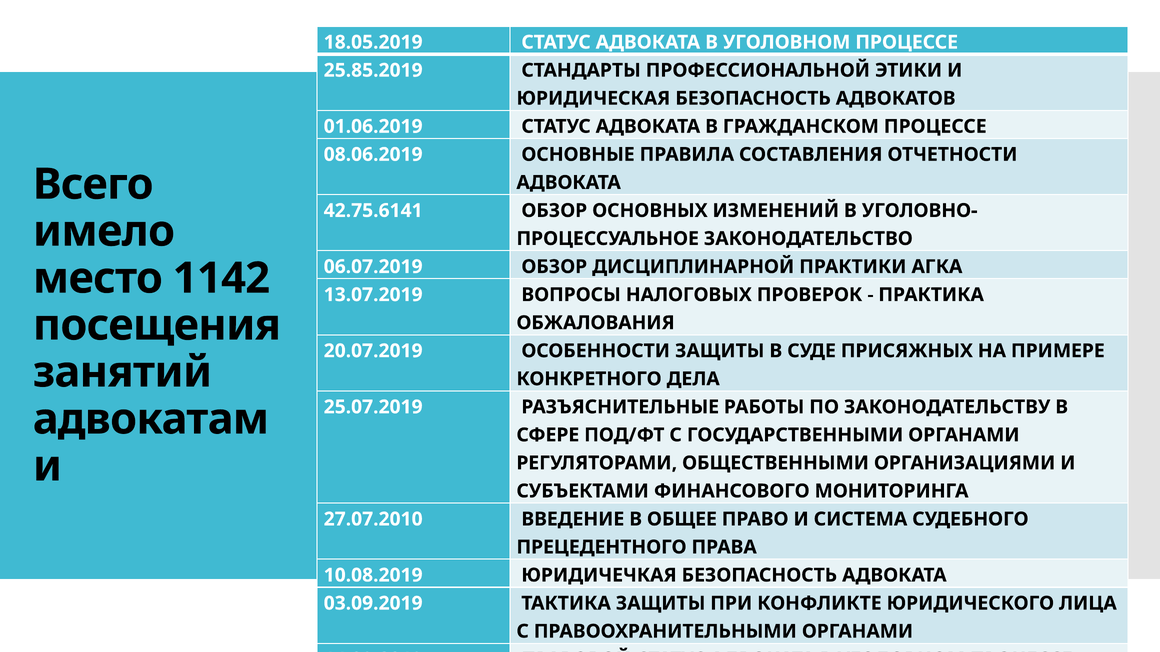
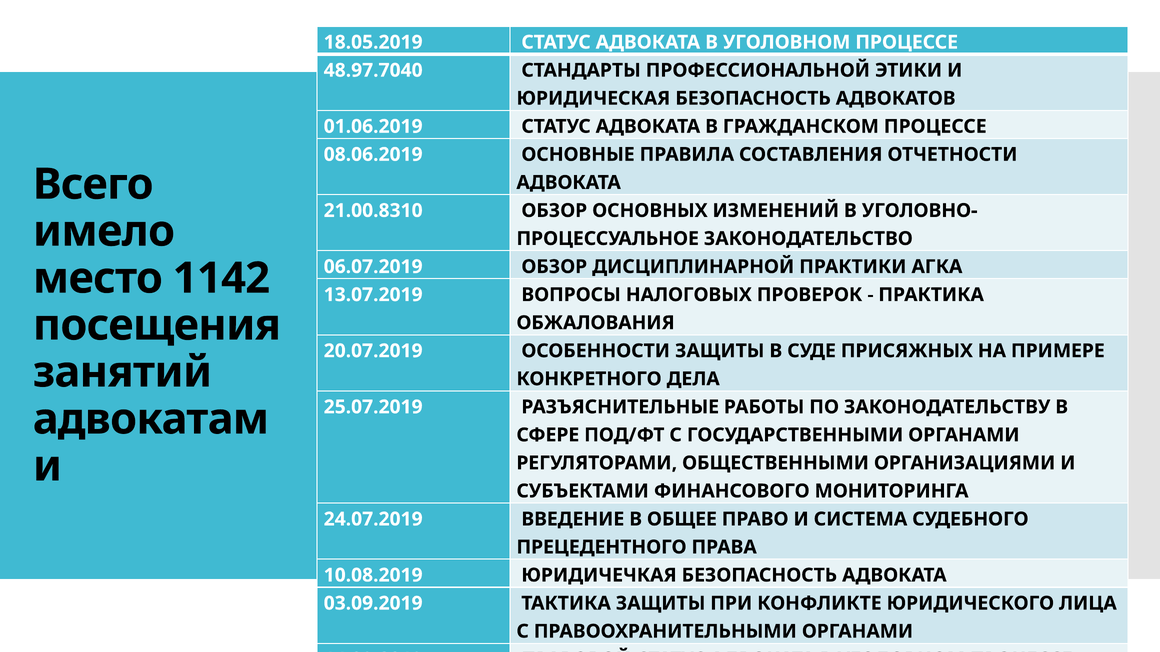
25.85.2019: 25.85.2019 -> 48.97.7040
42.75.6141: 42.75.6141 -> 21.00.8310
27.07.2010: 27.07.2010 -> 24.07.2019
